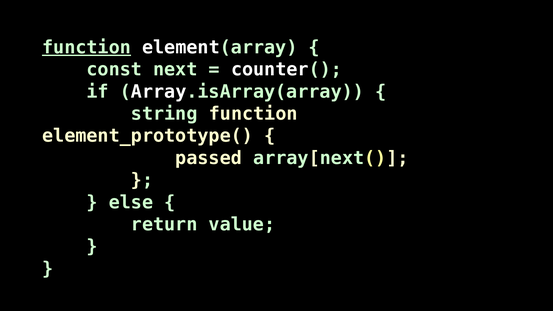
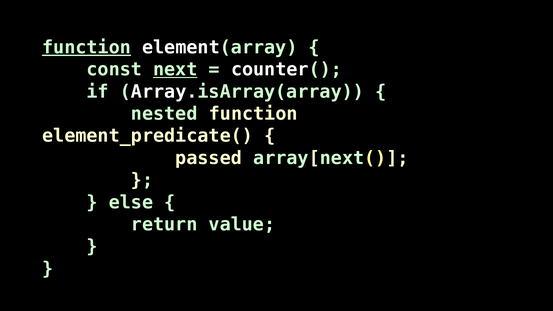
next underline: none -> present
string: string -> nested
element_prototype(: element_prototype( -> element_predicate(
